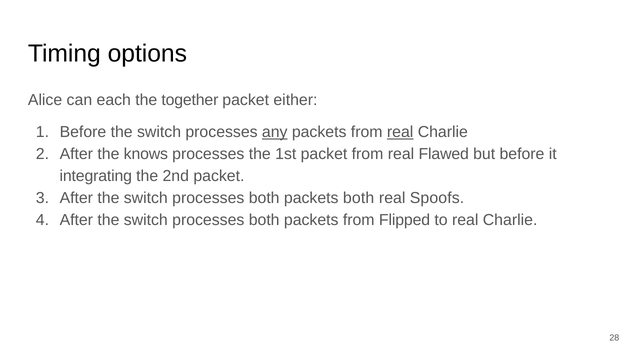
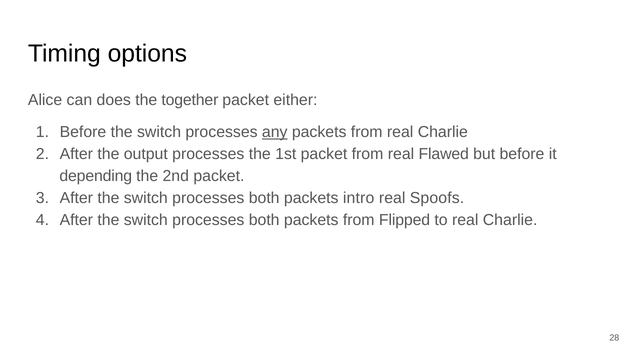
each: each -> does
real at (400, 132) underline: present -> none
knows: knows -> output
integrating: integrating -> depending
packets both: both -> intro
